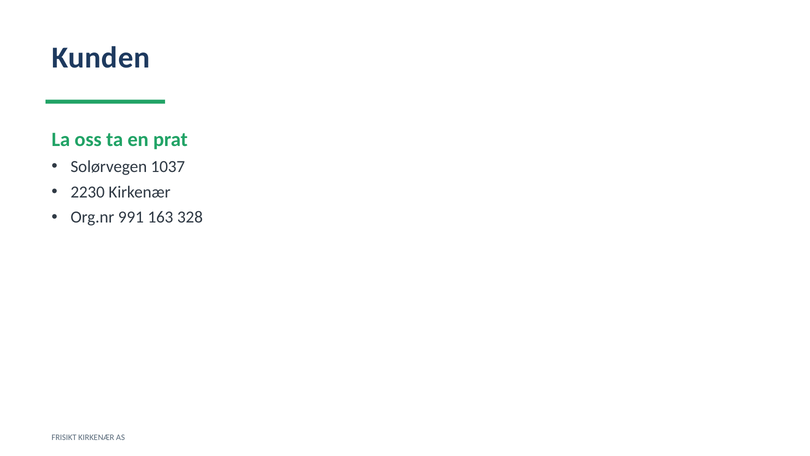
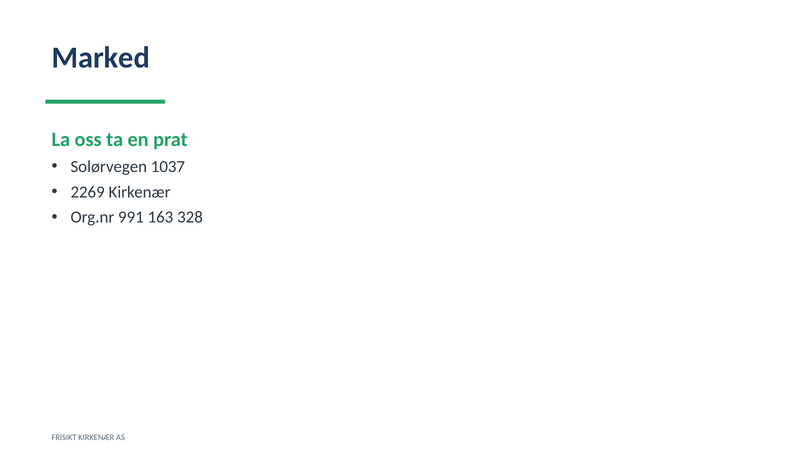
Kunden: Kunden -> Marked
2230: 2230 -> 2269
